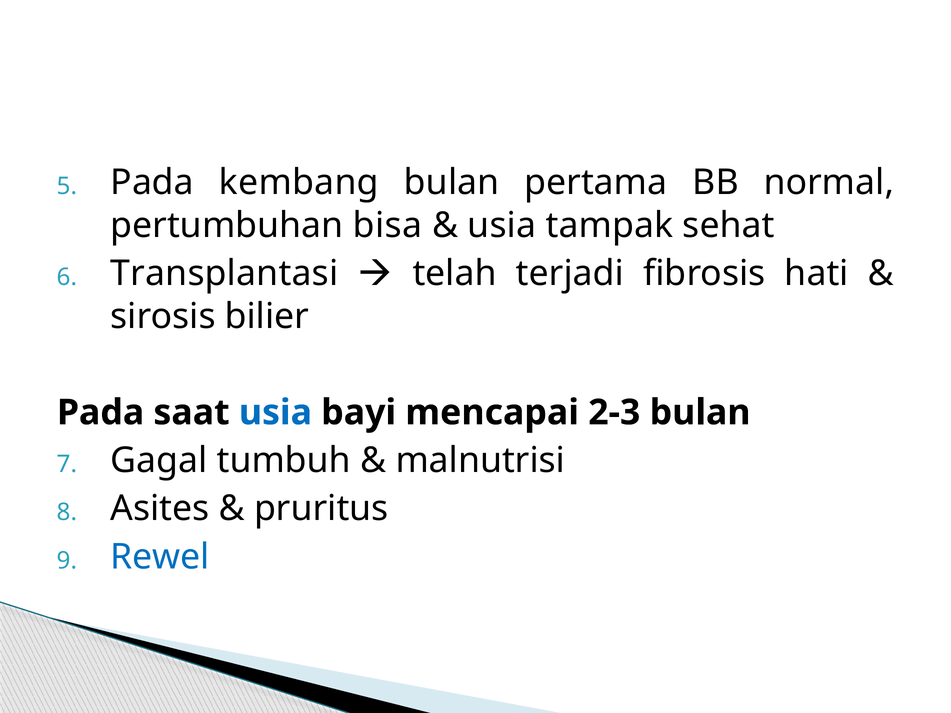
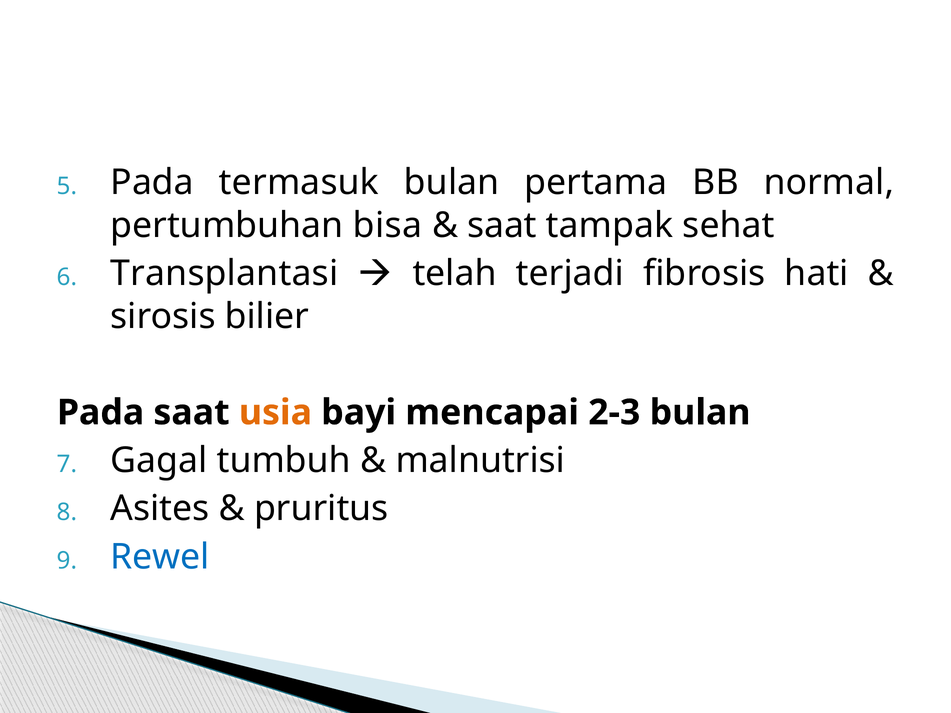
kembang: kembang -> termasuk
usia at (502, 225): usia -> saat
usia at (275, 413) colour: blue -> orange
